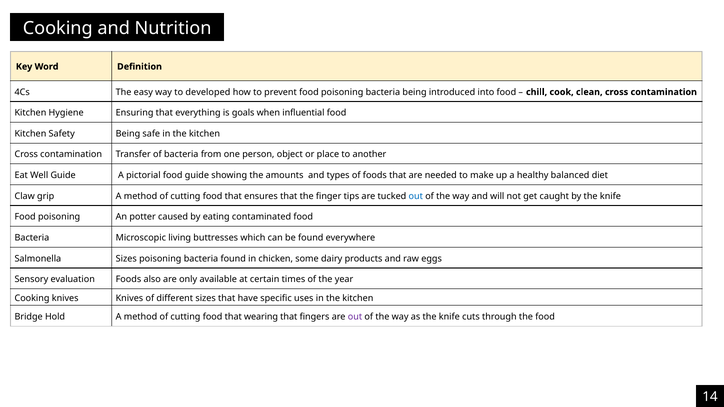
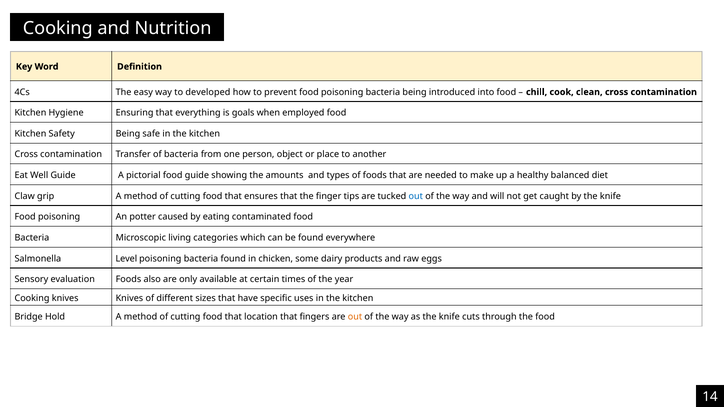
influential: influential -> employed
buttresses: buttresses -> categories
Salmonella Sizes: Sizes -> Level
wearing: wearing -> location
out at (355, 317) colour: purple -> orange
